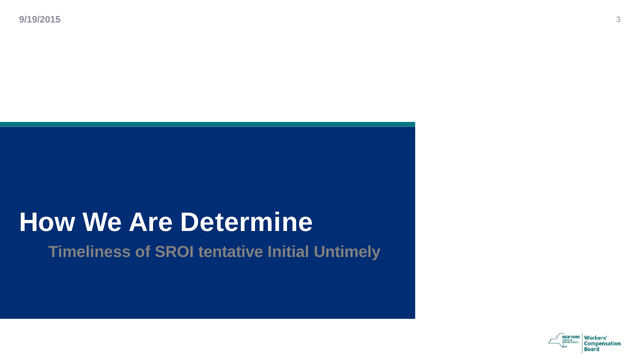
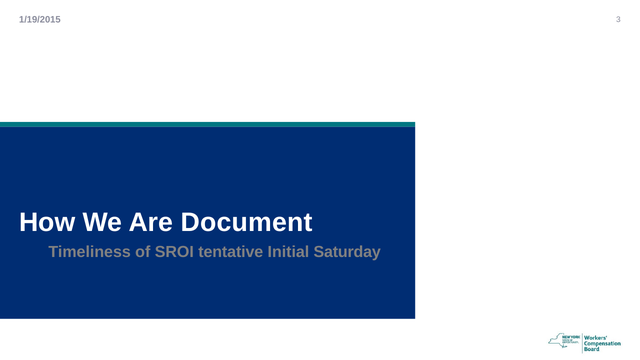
9/19/2015: 9/19/2015 -> 1/19/2015
Determine: Determine -> Document
Untimely: Untimely -> Saturday
